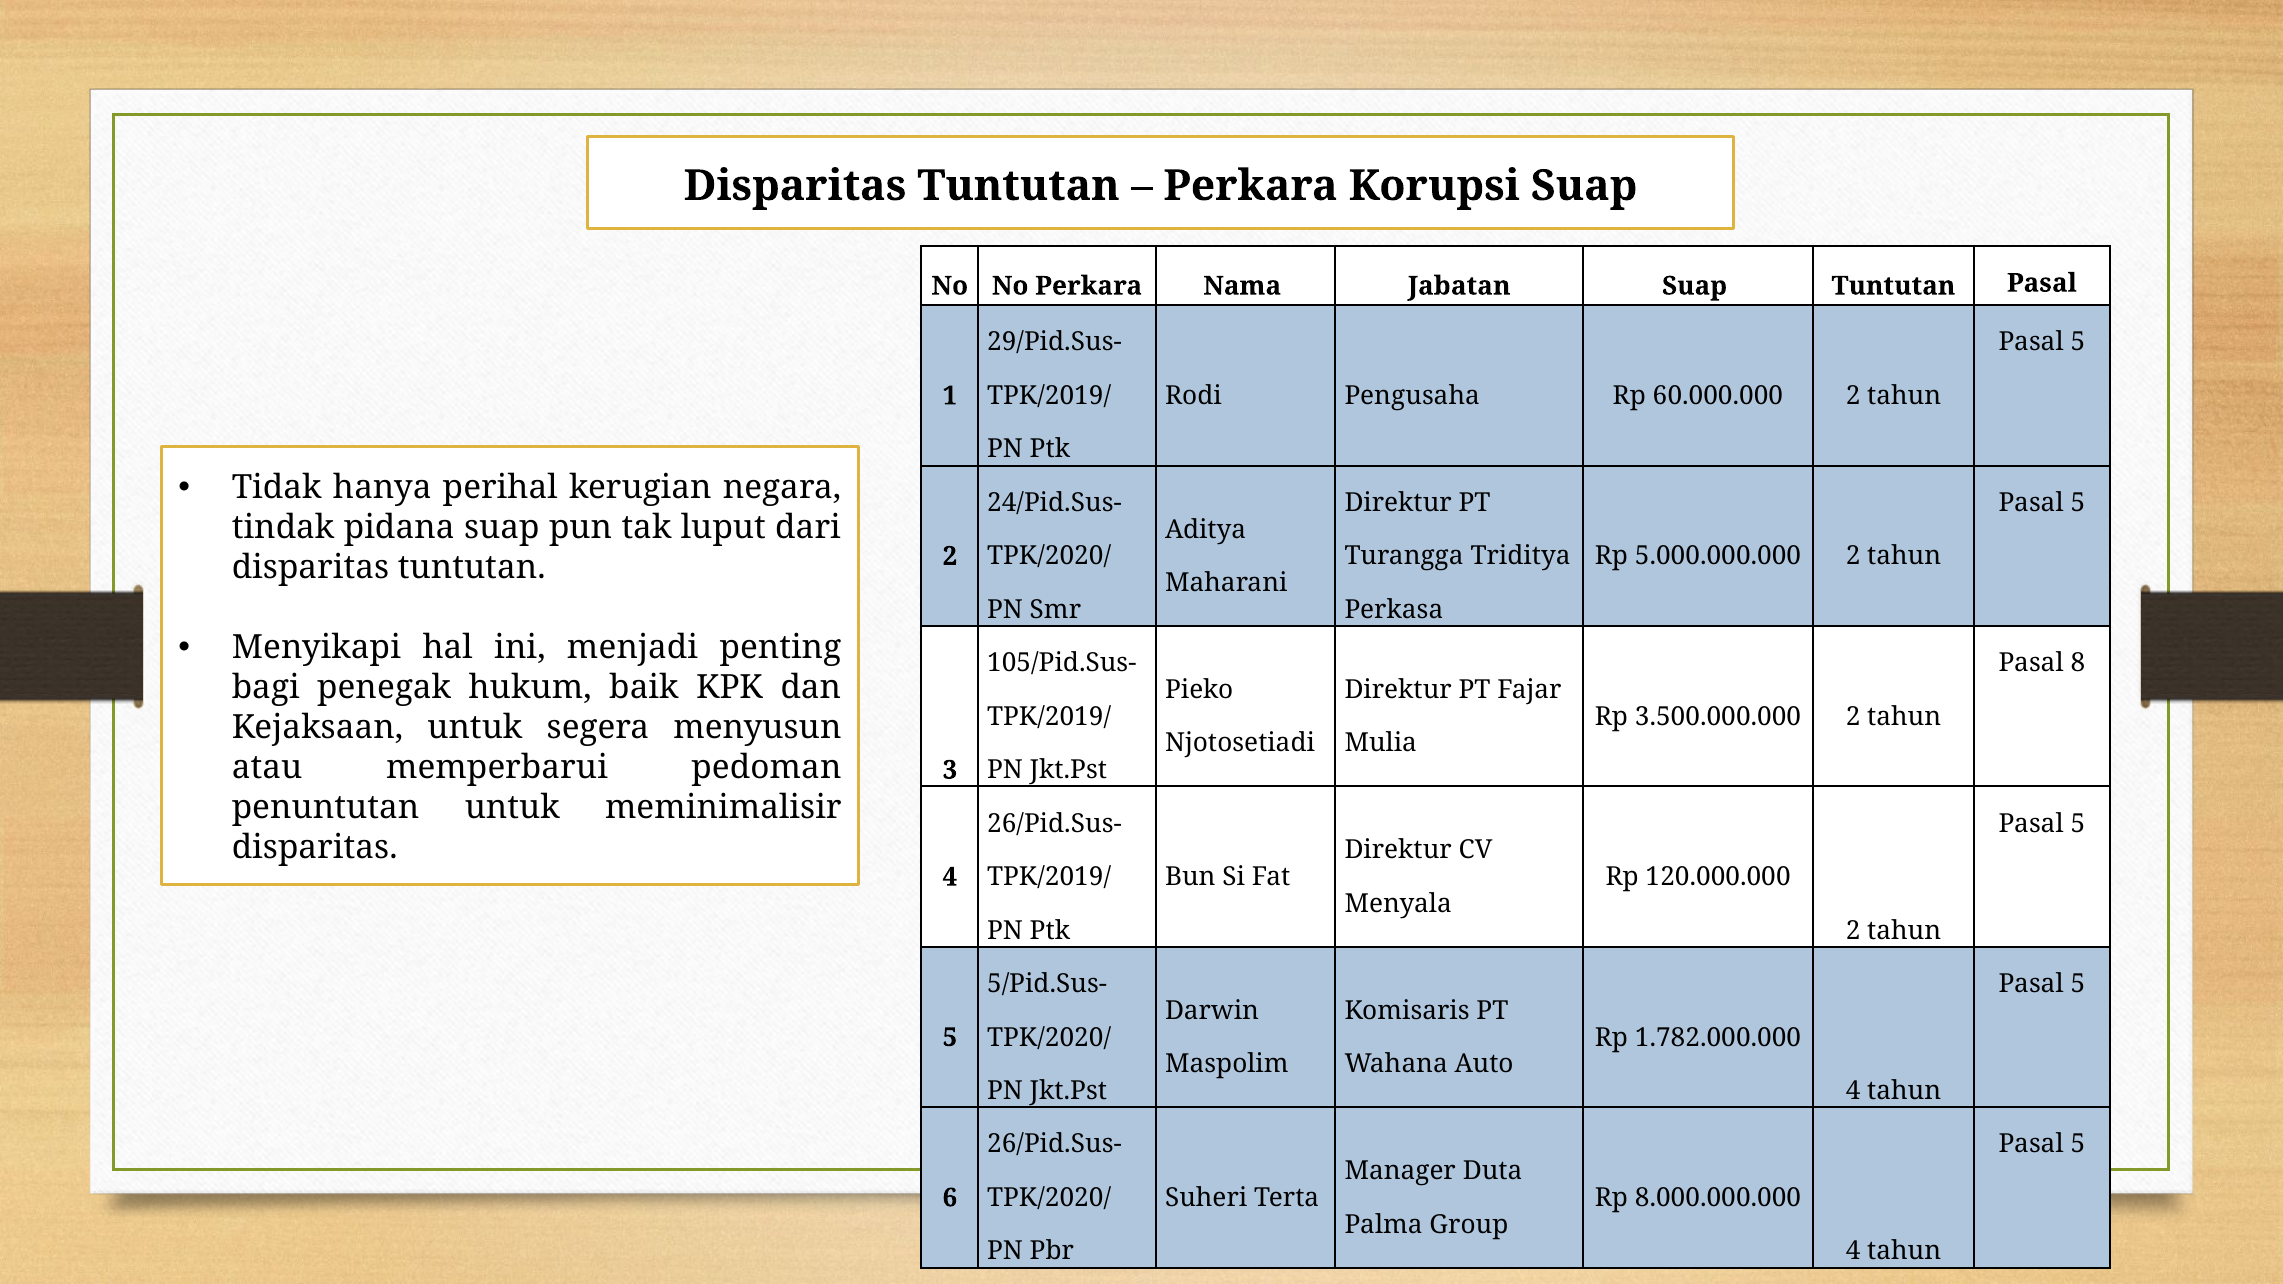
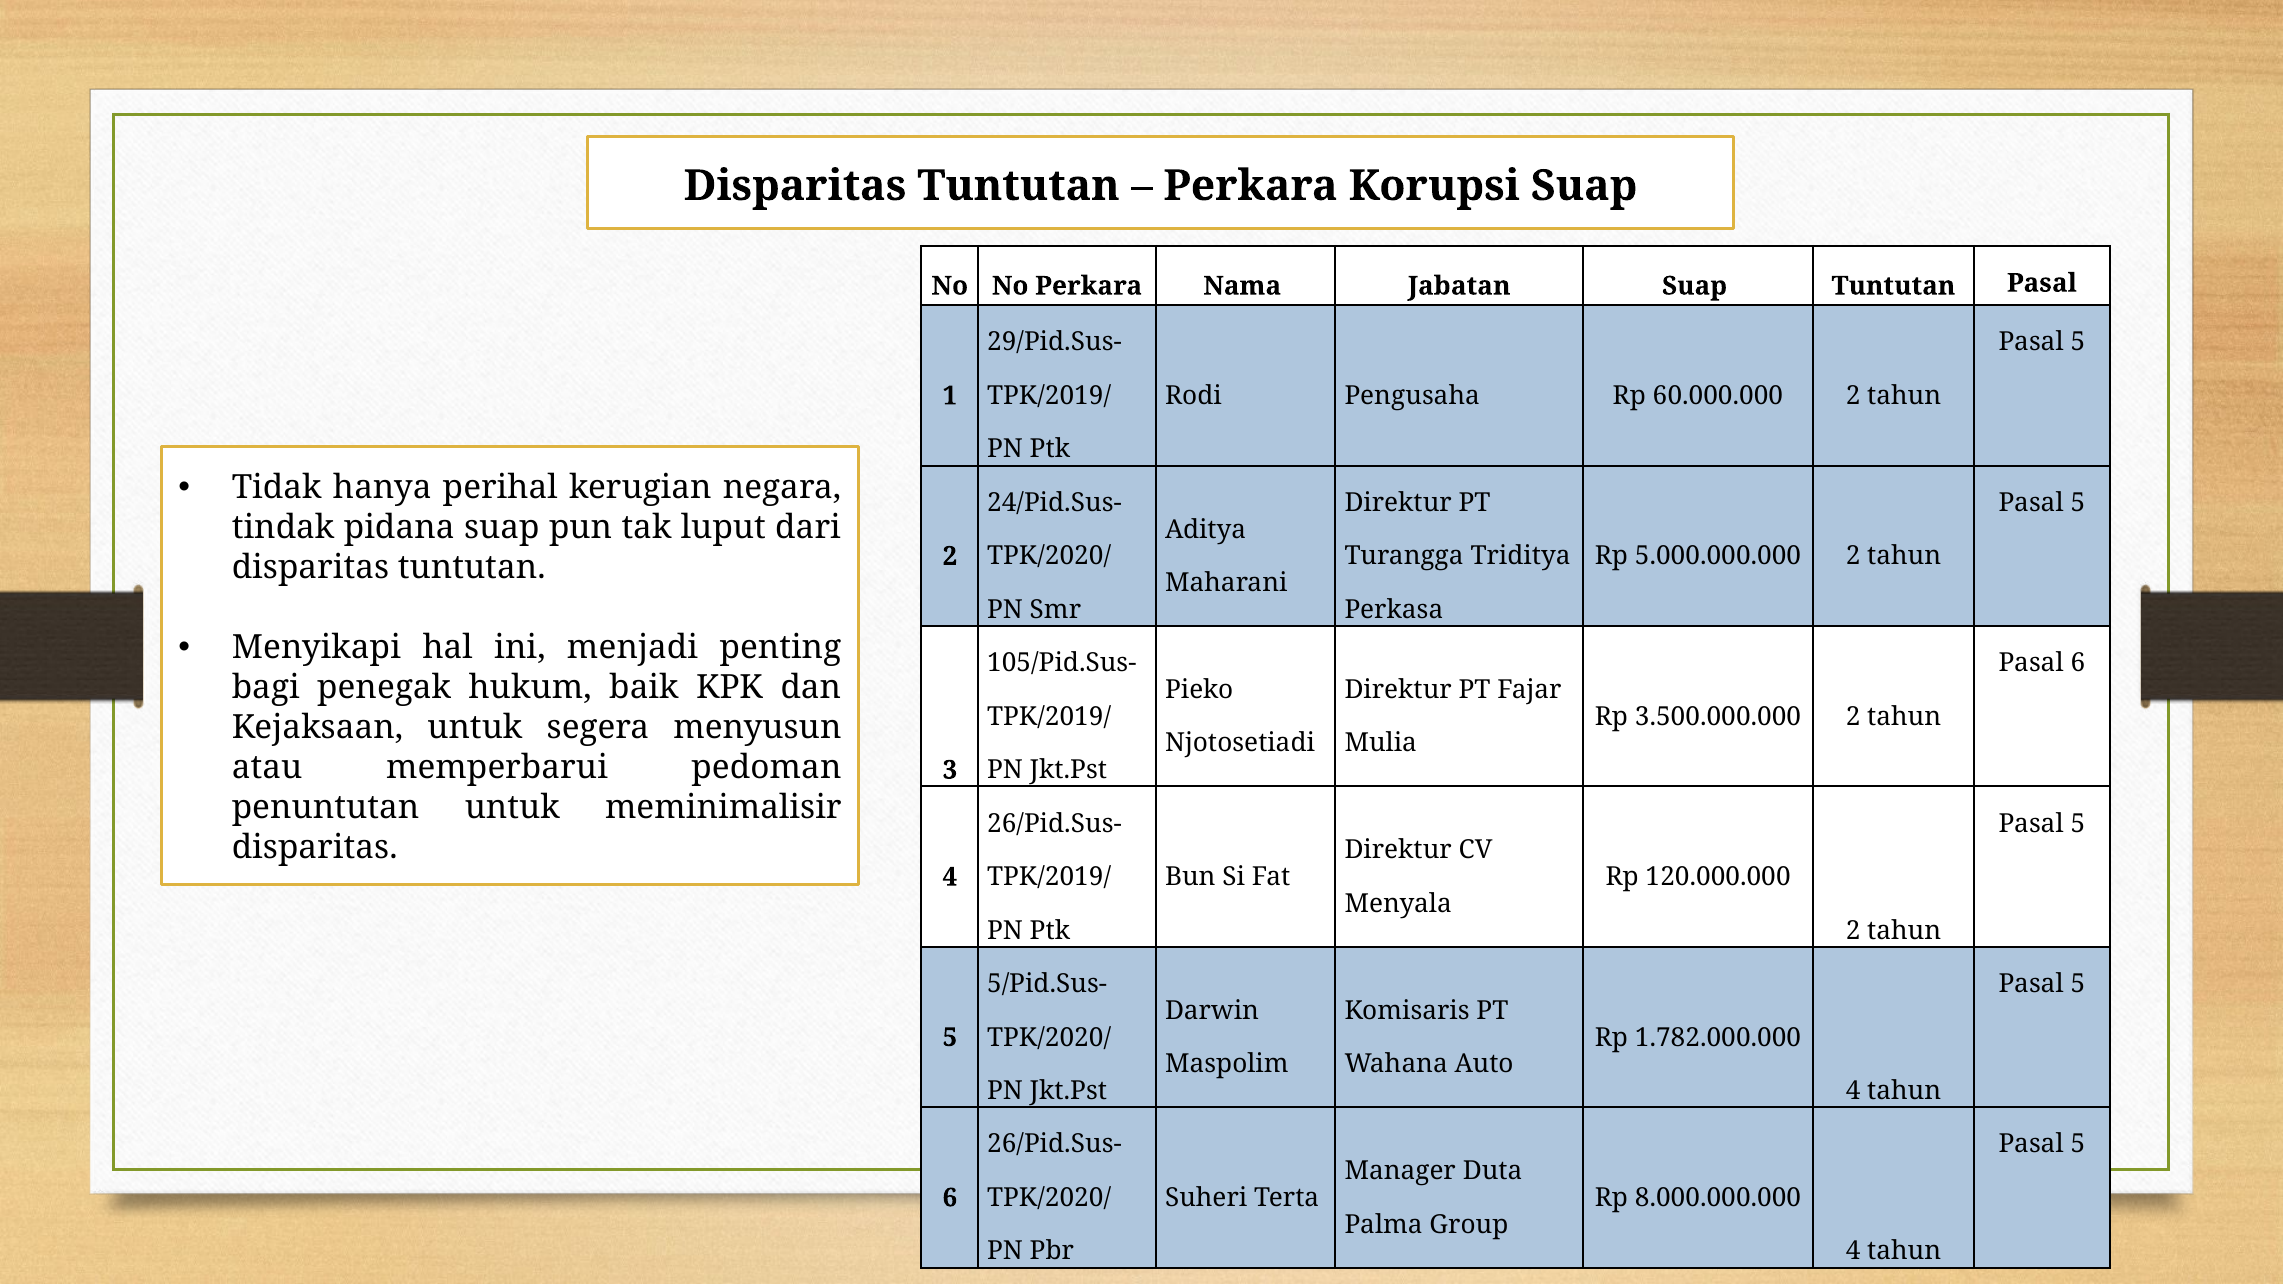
Pasal 8: 8 -> 6
